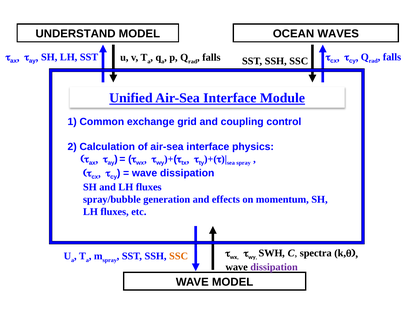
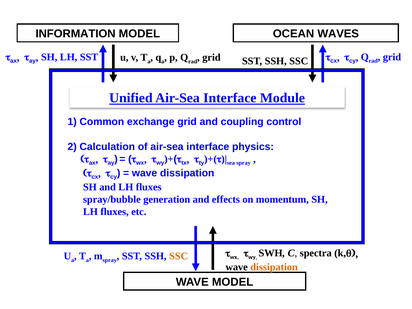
UNDERSTAND: UNDERSTAND -> INFORMATION
falls at (211, 58): falls -> grid
falls at (392, 57): falls -> grid
dissipation at (274, 267) colour: purple -> orange
